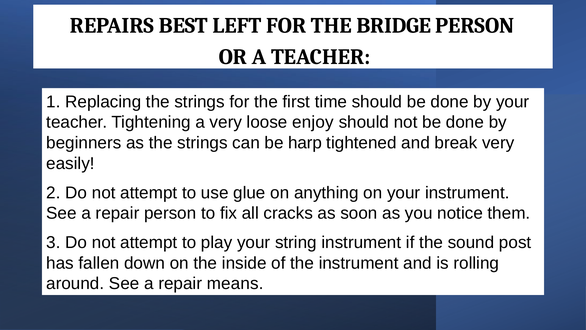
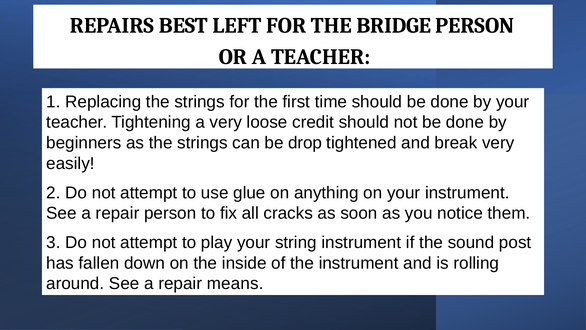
enjoy: enjoy -> credit
harp: harp -> drop
